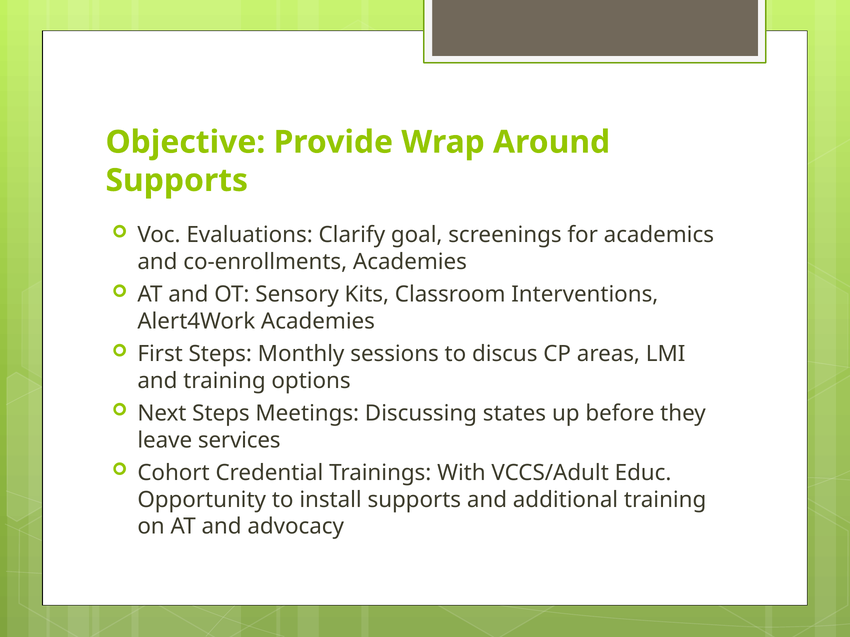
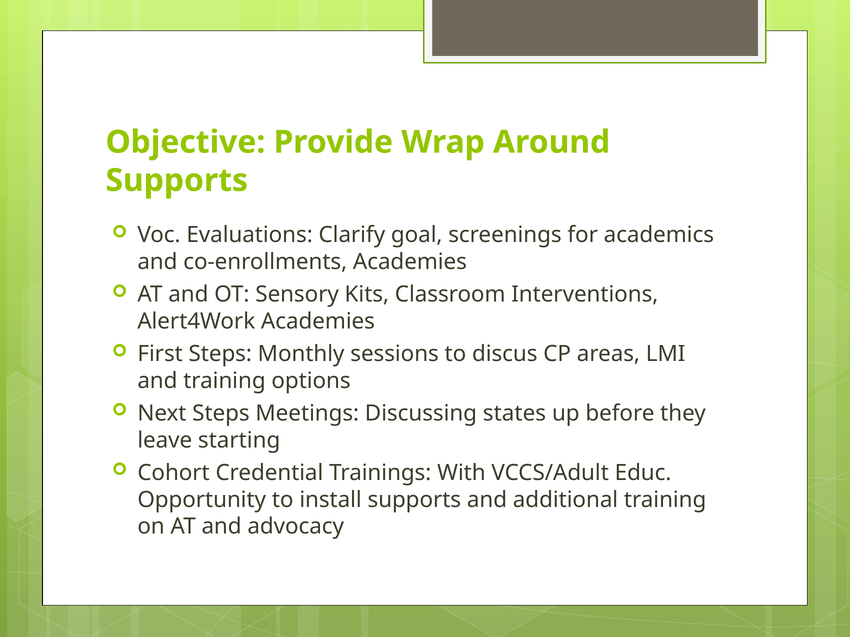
services: services -> starting
